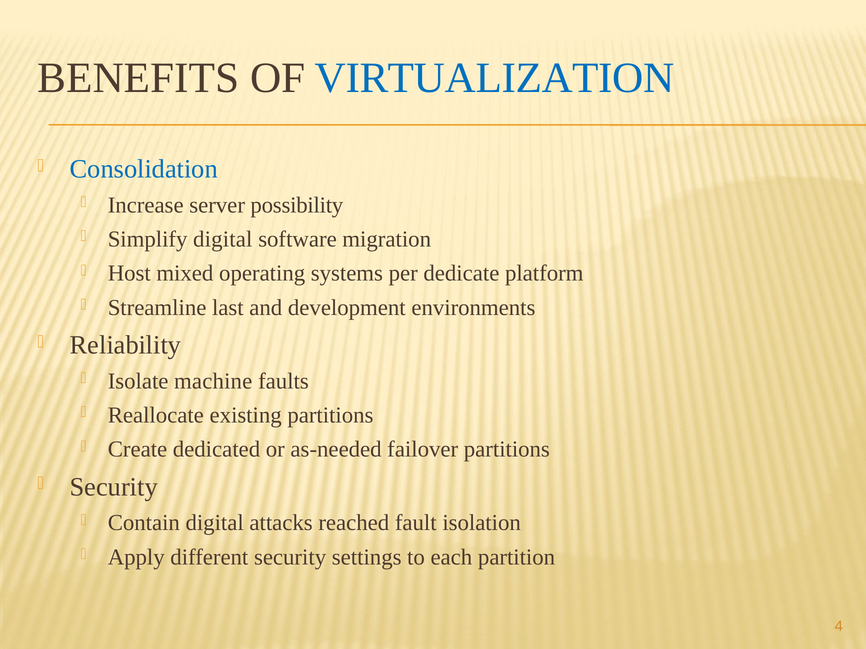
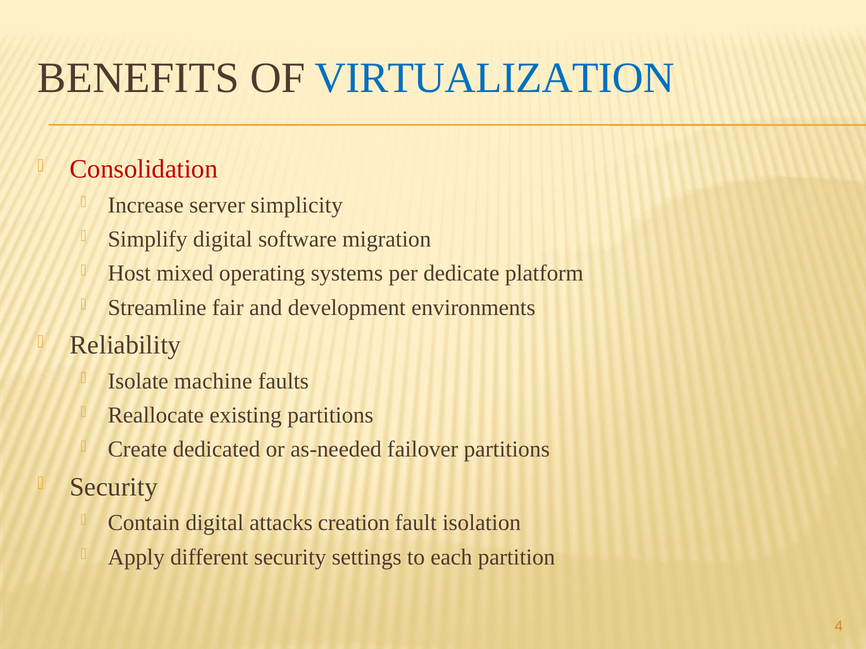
Consolidation colour: blue -> red
possibility: possibility -> simplicity
last: last -> fair
reached: reached -> creation
